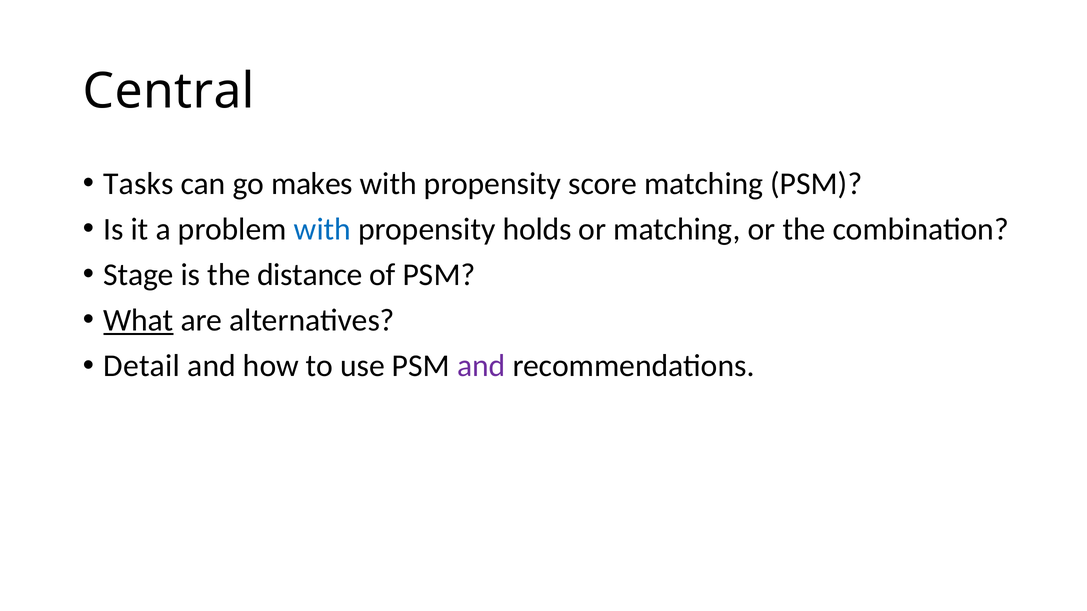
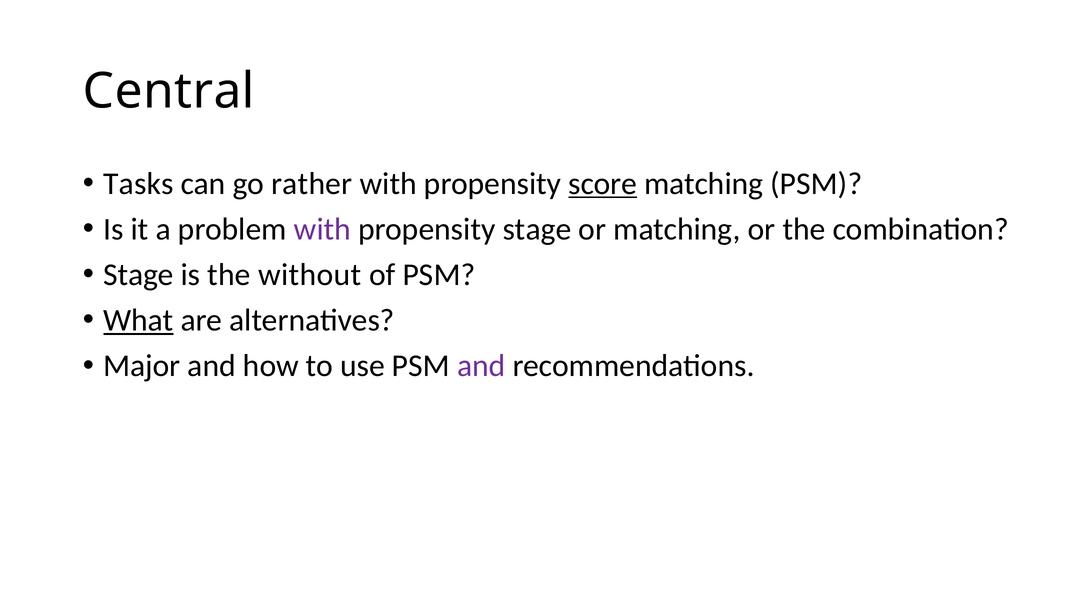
makes: makes -> rather
score underline: none -> present
with at (322, 229) colour: blue -> purple
propensity holds: holds -> stage
distance: distance -> without
Detail: Detail -> Major
